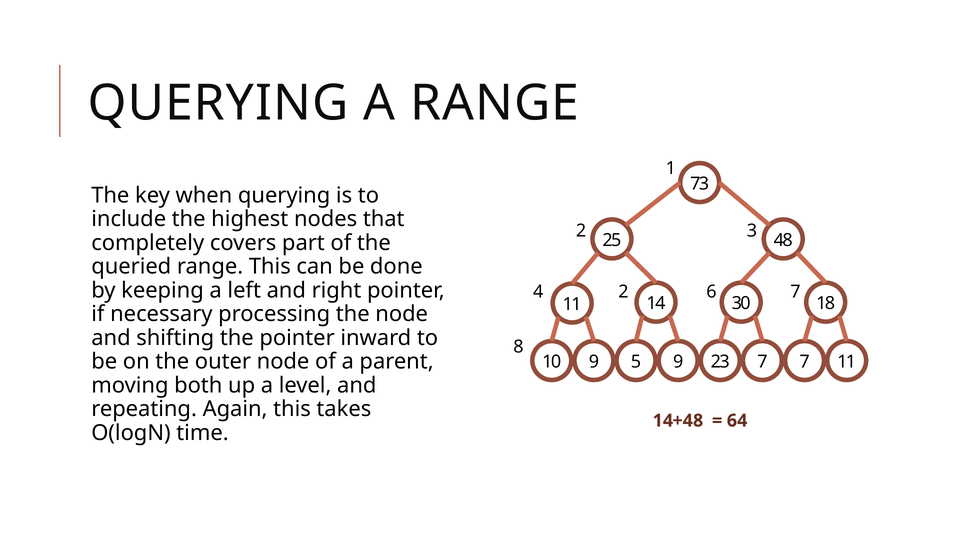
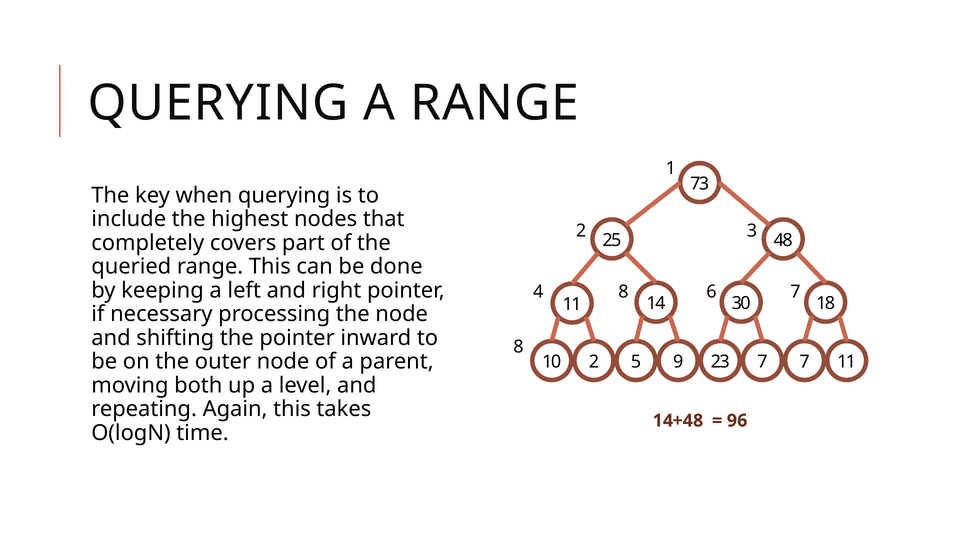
4 2: 2 -> 8
10 9: 9 -> 2
64: 64 -> 96
